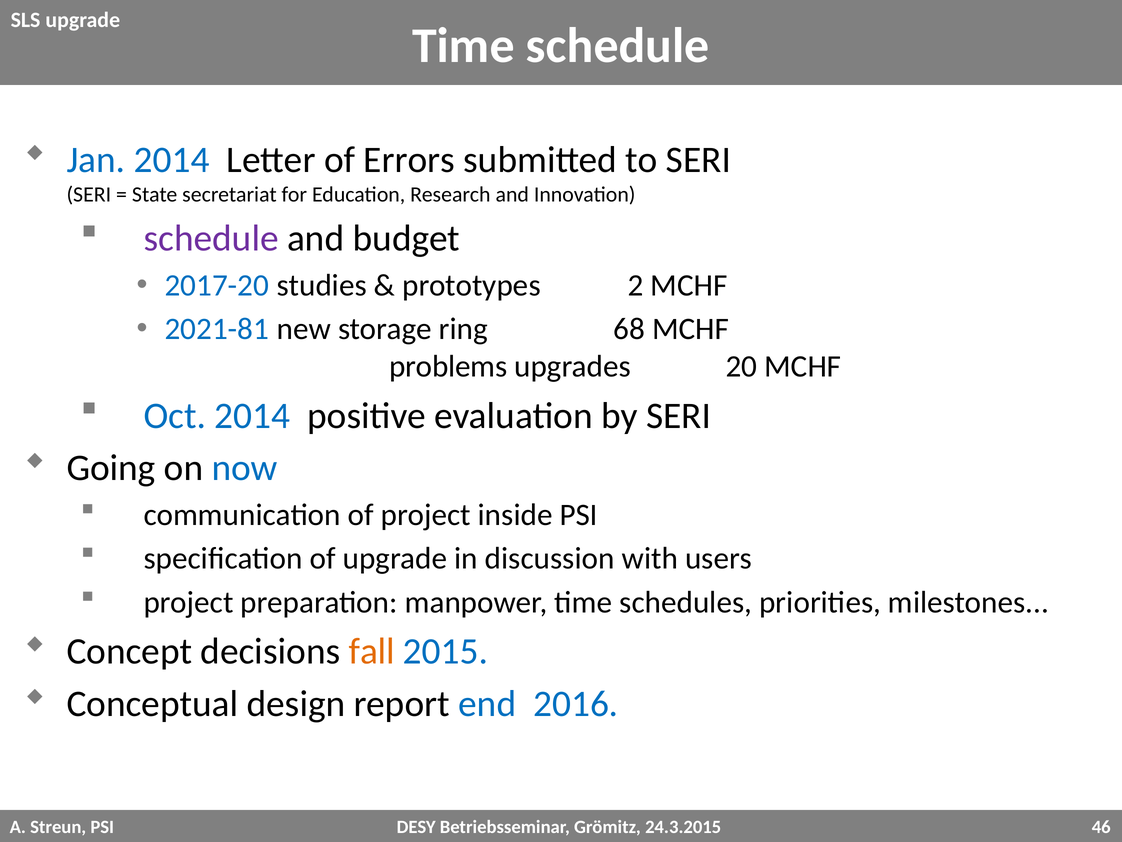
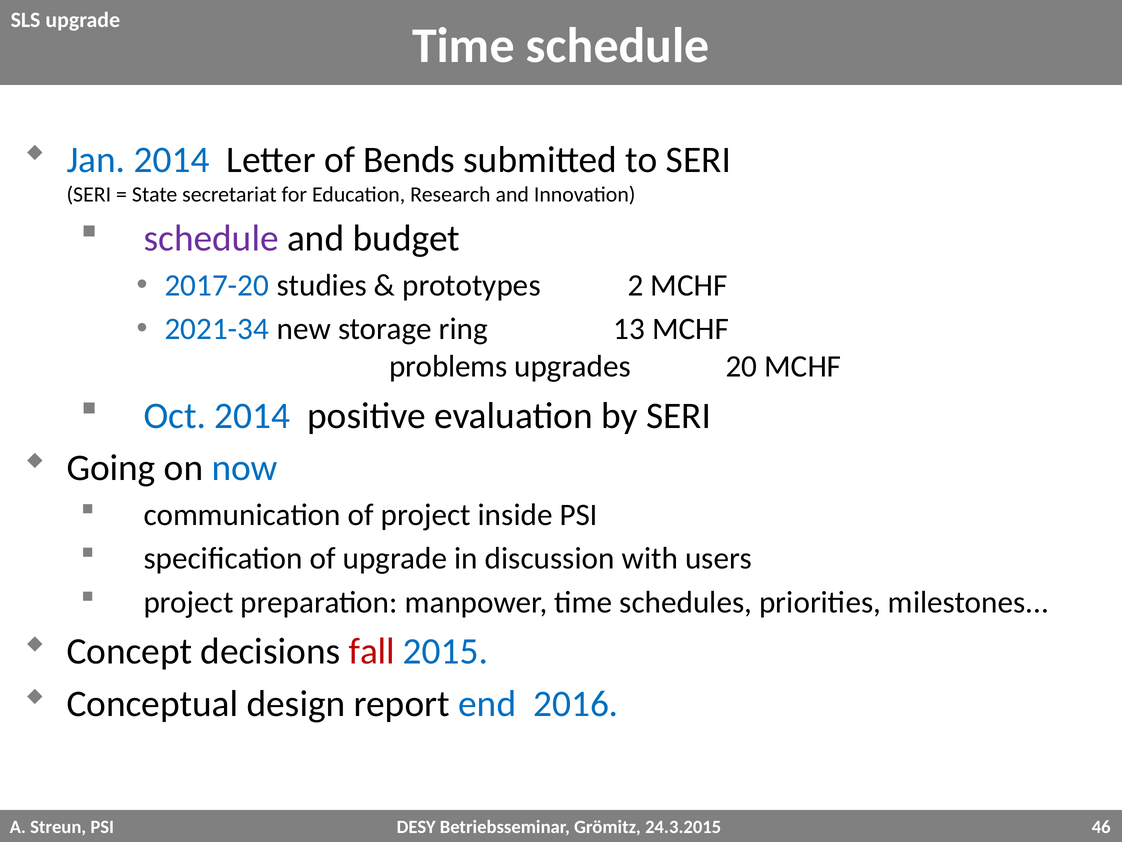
Errors: Errors -> Bends
2021-81: 2021-81 -> 2021-34
68: 68 -> 13
fall colour: orange -> red
